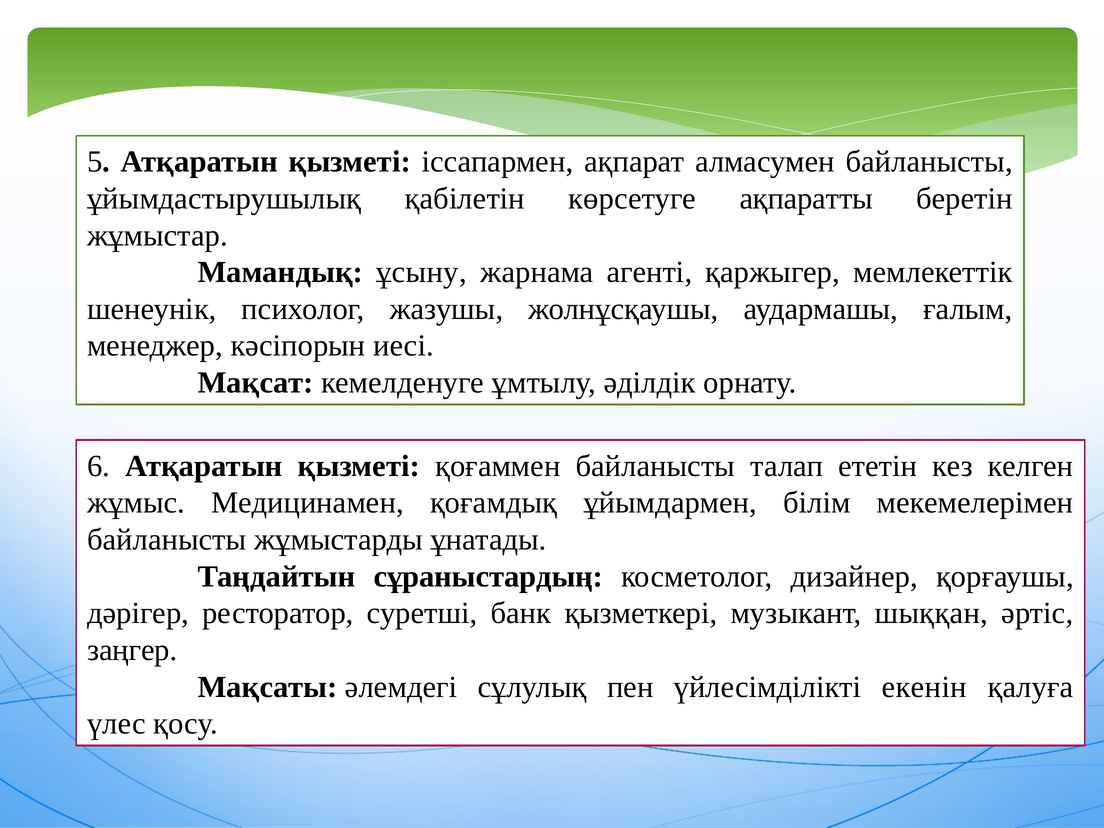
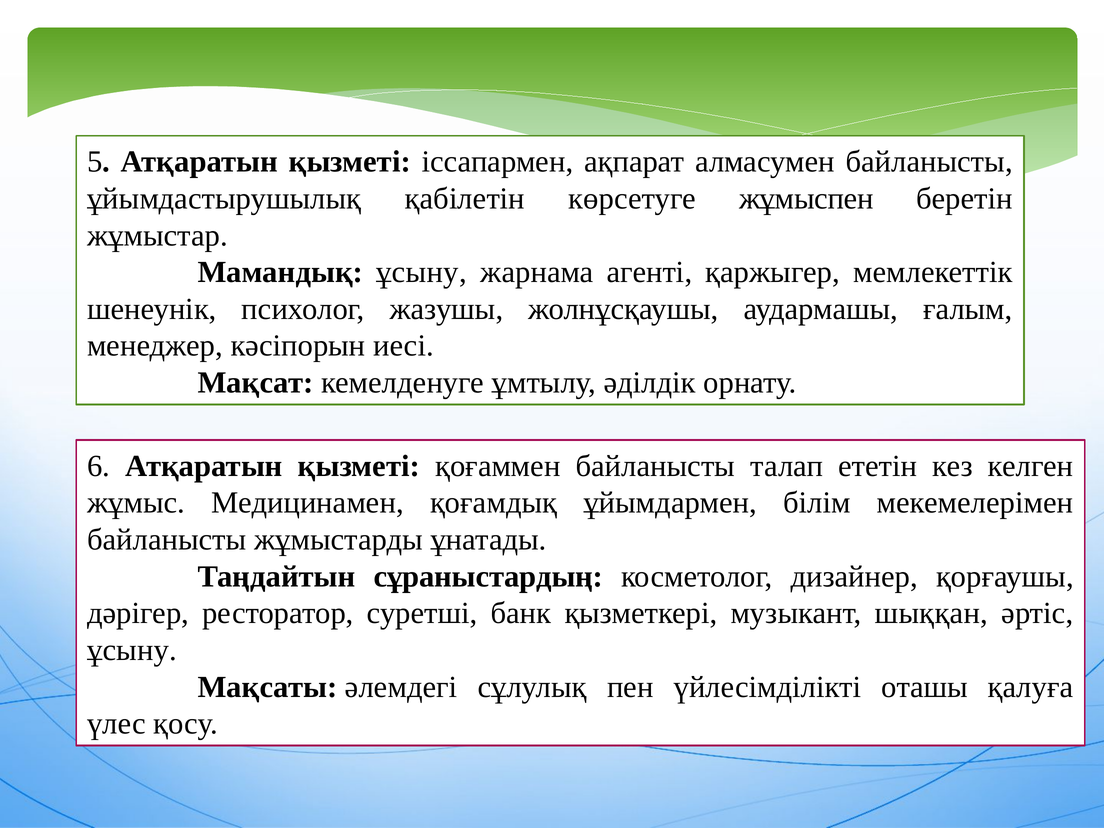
ақпаратты: ақпаратты -> жұмыспен
заңгер at (132, 650): заңгер -> ұсыну
екенін: екенін -> оташы
